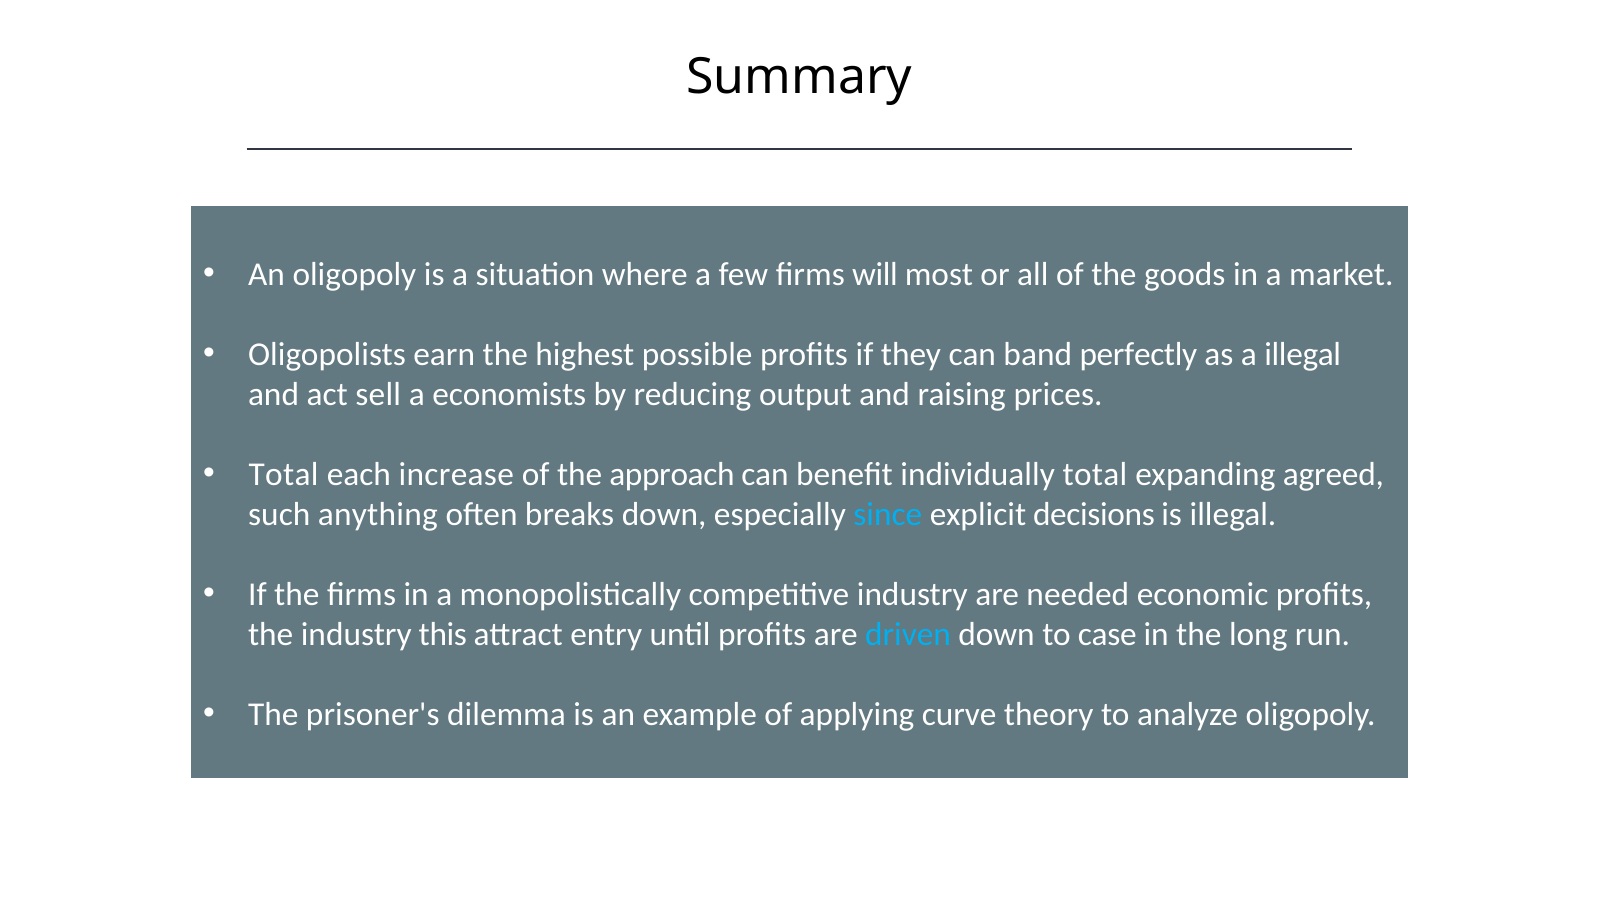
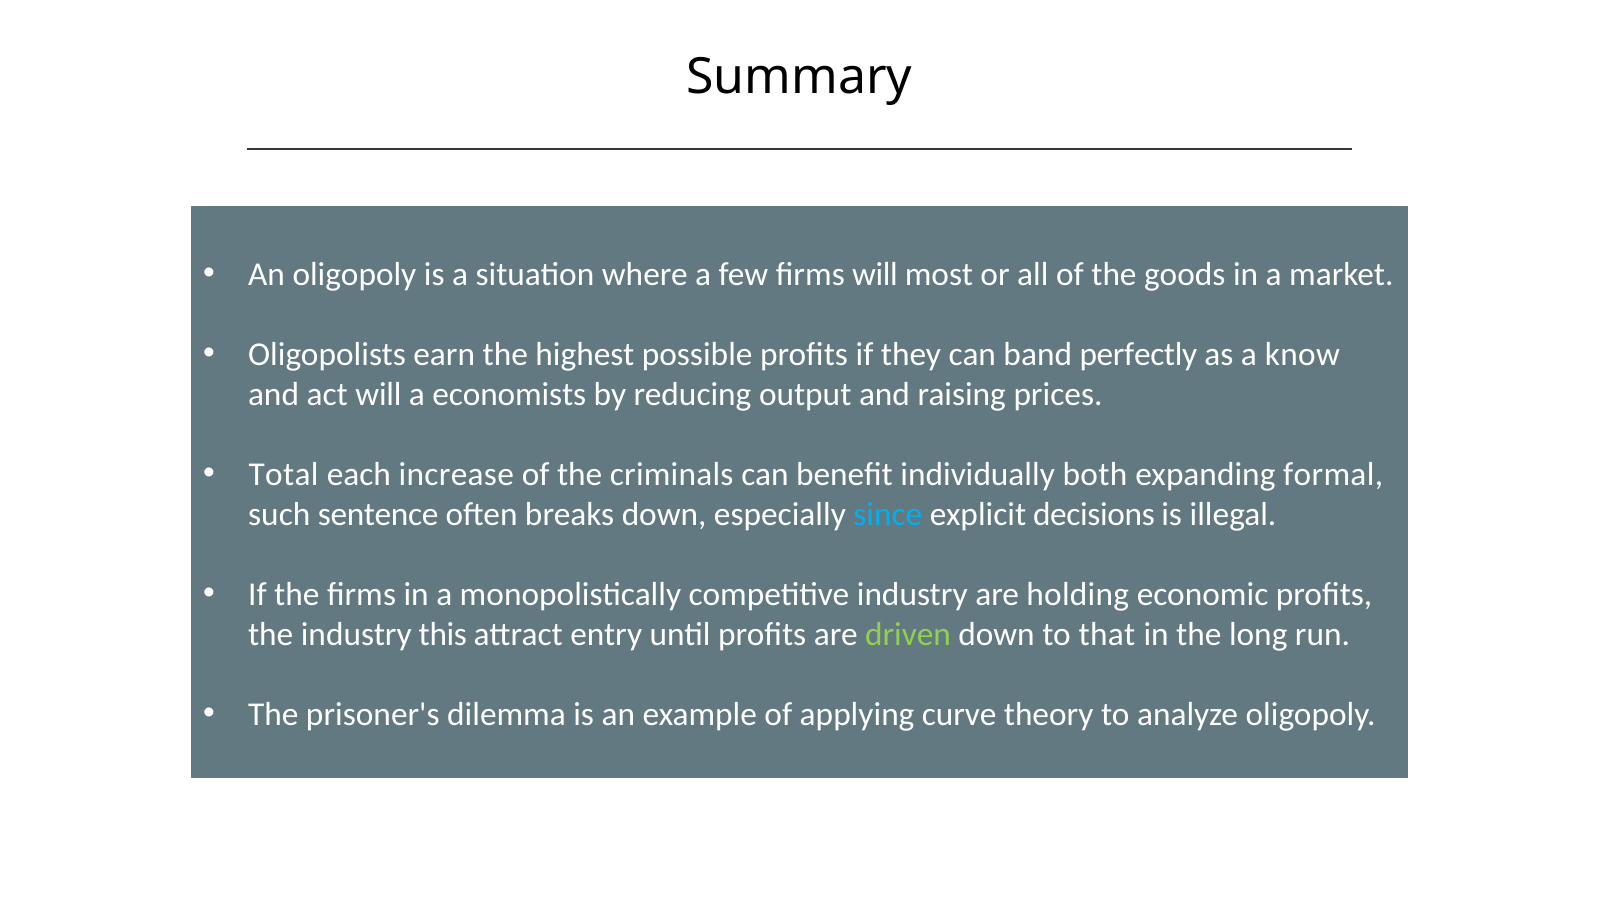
a illegal: illegal -> know
act sell: sell -> will
approach: approach -> criminals
individually total: total -> both
agreed: agreed -> formal
anything: anything -> sentence
needed: needed -> holding
driven colour: light blue -> light green
case: case -> that
